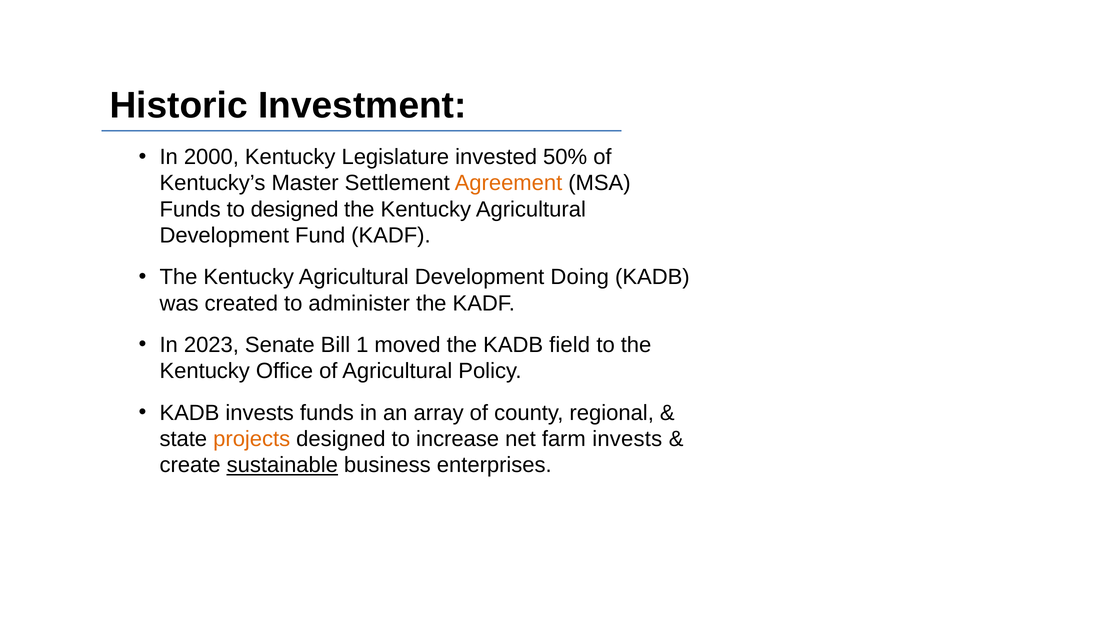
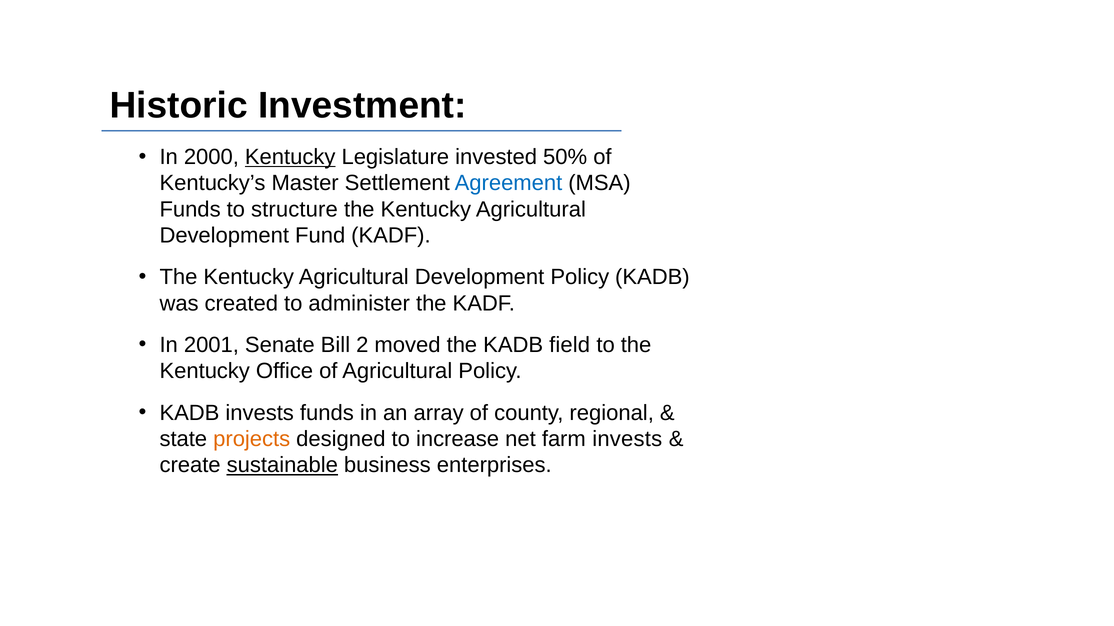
Kentucky at (290, 157) underline: none -> present
Agreement colour: orange -> blue
to designed: designed -> structure
Development Doing: Doing -> Policy
2023: 2023 -> 2001
1: 1 -> 2
